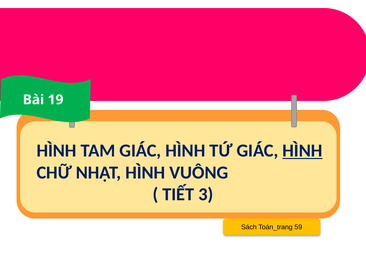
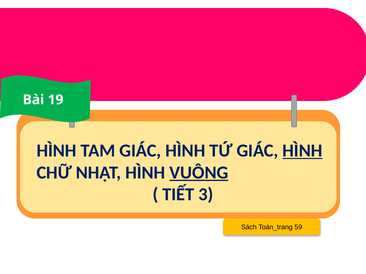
VUÔNG underline: none -> present
